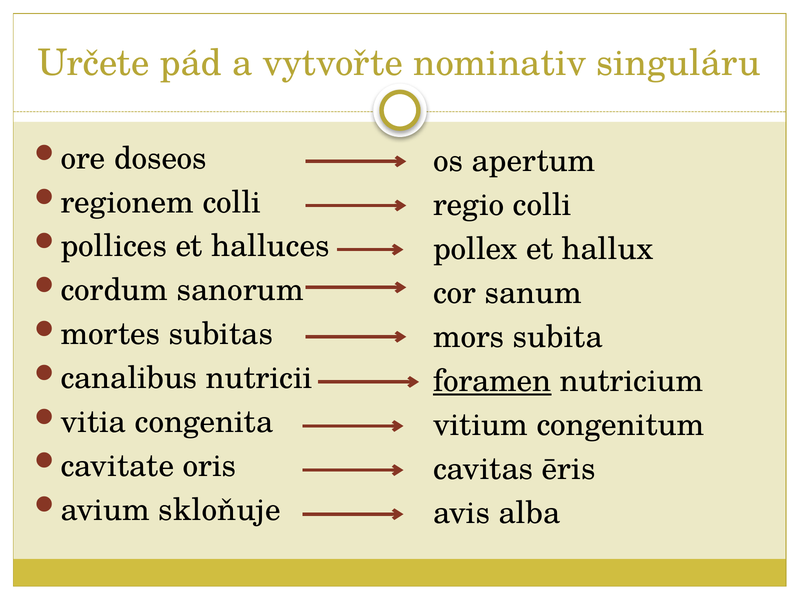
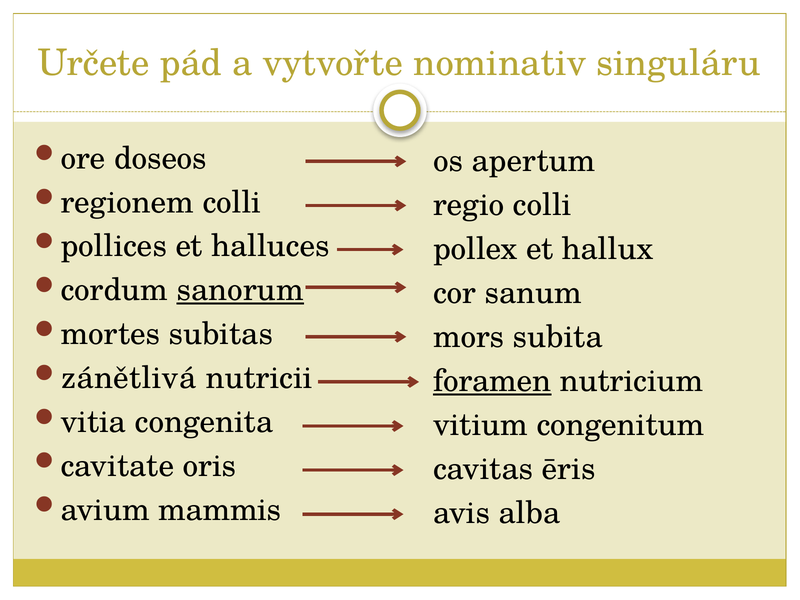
sanorum underline: none -> present
canalibus: canalibus -> zánětlivá
skloňuje: skloňuje -> mammis
